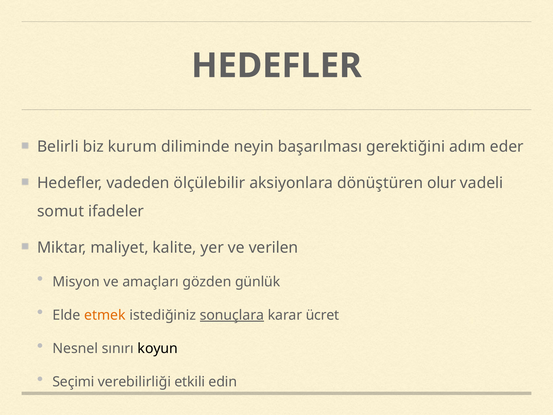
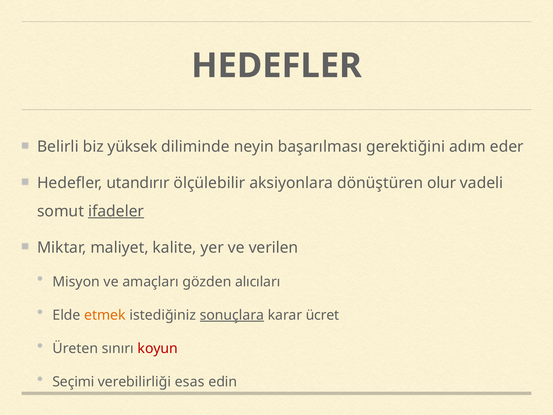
kurum: kurum -> yüksek
vadeden: vadeden -> utandırır
ifadeler underline: none -> present
günlük: günlük -> alıcıları
Nesnel: Nesnel -> Üreten
koyun colour: black -> red
etkili: etkili -> esas
